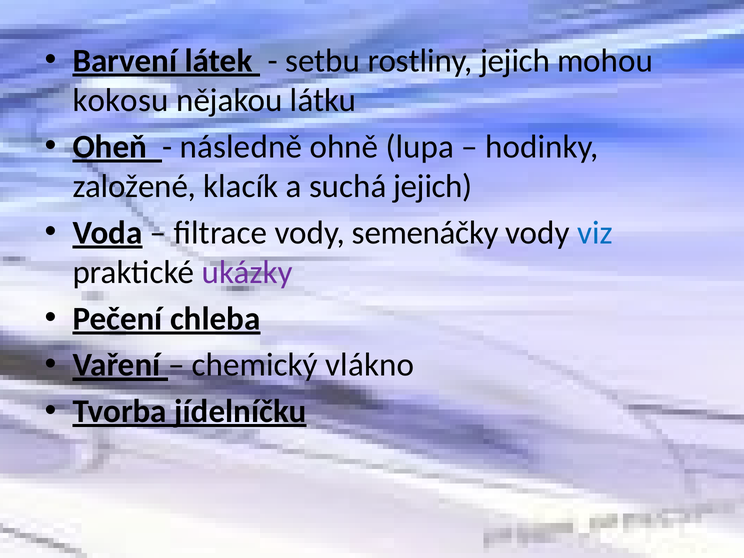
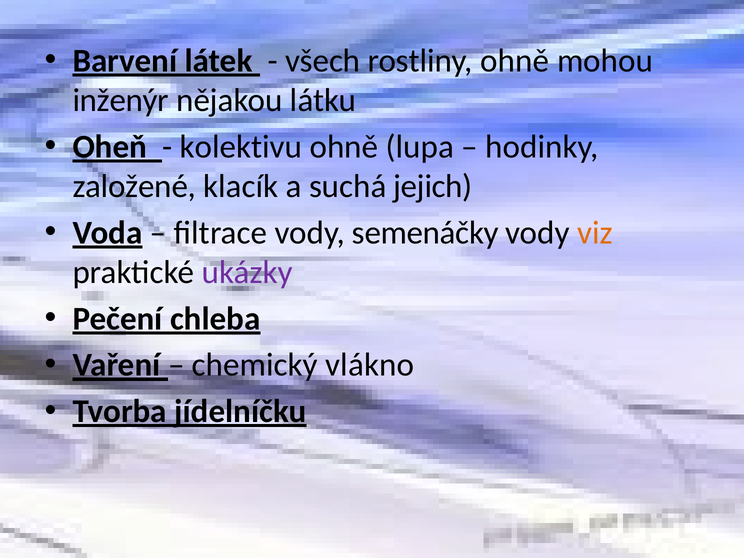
setbu: setbu -> všech
rostliny jejich: jejich -> ohně
kokosu: kokosu -> inženýr
následně: následně -> kolektivu
viz colour: blue -> orange
